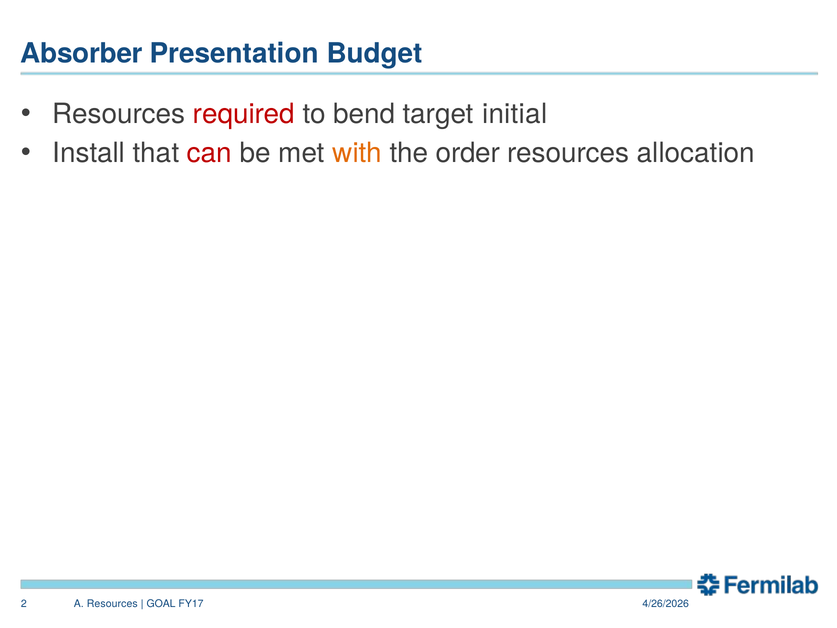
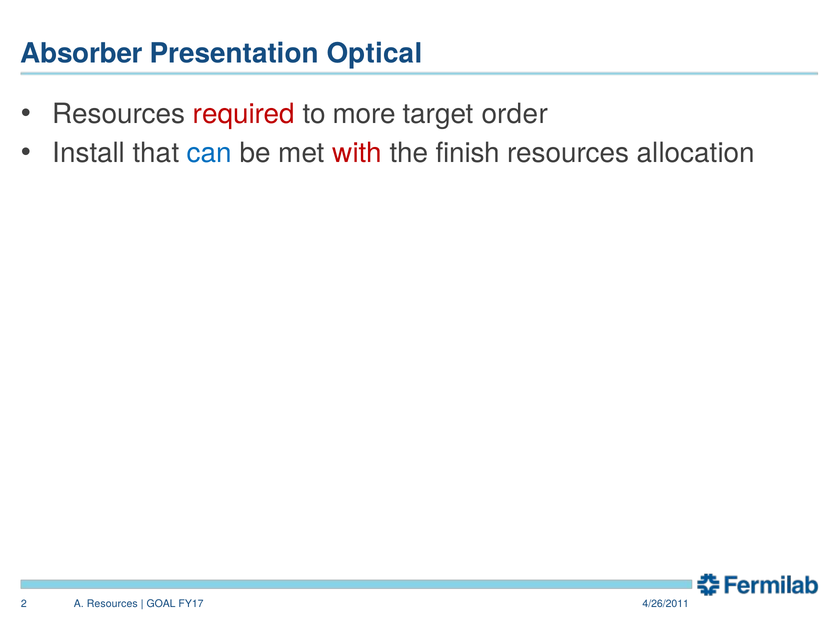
Budget: Budget -> Optical
bend: bend -> more
initial: initial -> order
can colour: red -> blue
with colour: orange -> red
order: order -> finish
4/26/2026: 4/26/2026 -> 4/26/2011
